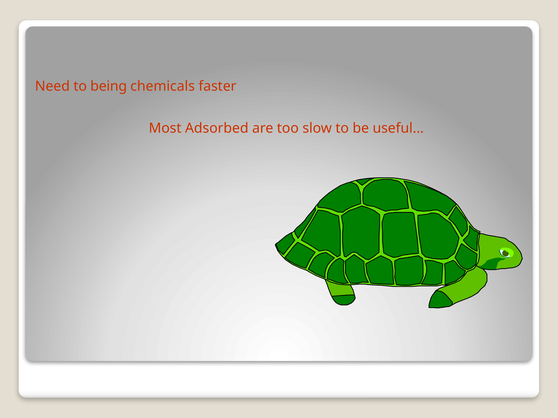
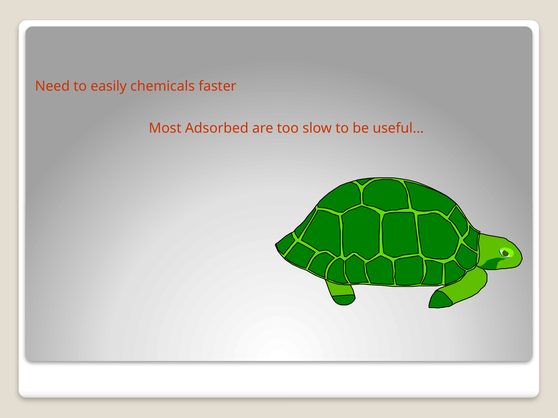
being: being -> easily
